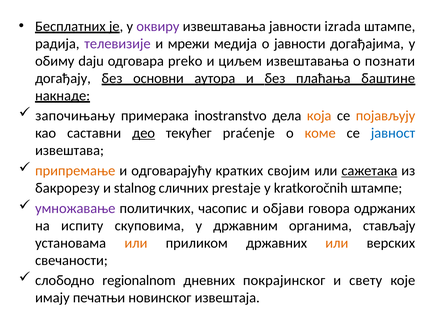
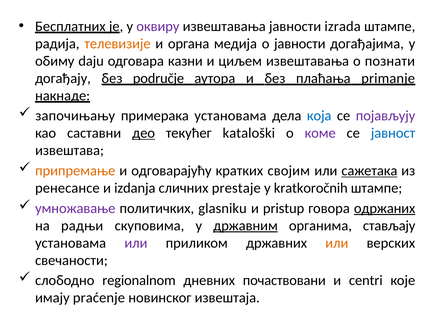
телевизије colour: purple -> orange
мрежи: мрежи -> органа
preko: preko -> казни
основни: основни -> područje
баштине: баштине -> primanje
примерака inostranstvo: inostranstvo -> установама
која colour: orange -> blue
појављују colour: orange -> purple
praćenje: praćenje -> kataloški
коме colour: orange -> purple
бакрорезу: бакрорезу -> ренесансе
stalnog: stalnog -> izdanja
часопис: часопис -> glasniku
објави: објави -> pristup
одржаних underline: none -> present
испиту: испиту -> радњи
државним underline: none -> present
или at (136, 243) colour: orange -> purple
покрајинског: покрајинског -> почаствовани
свету: свету -> centri
печатњи: печатњи -> praćenje
